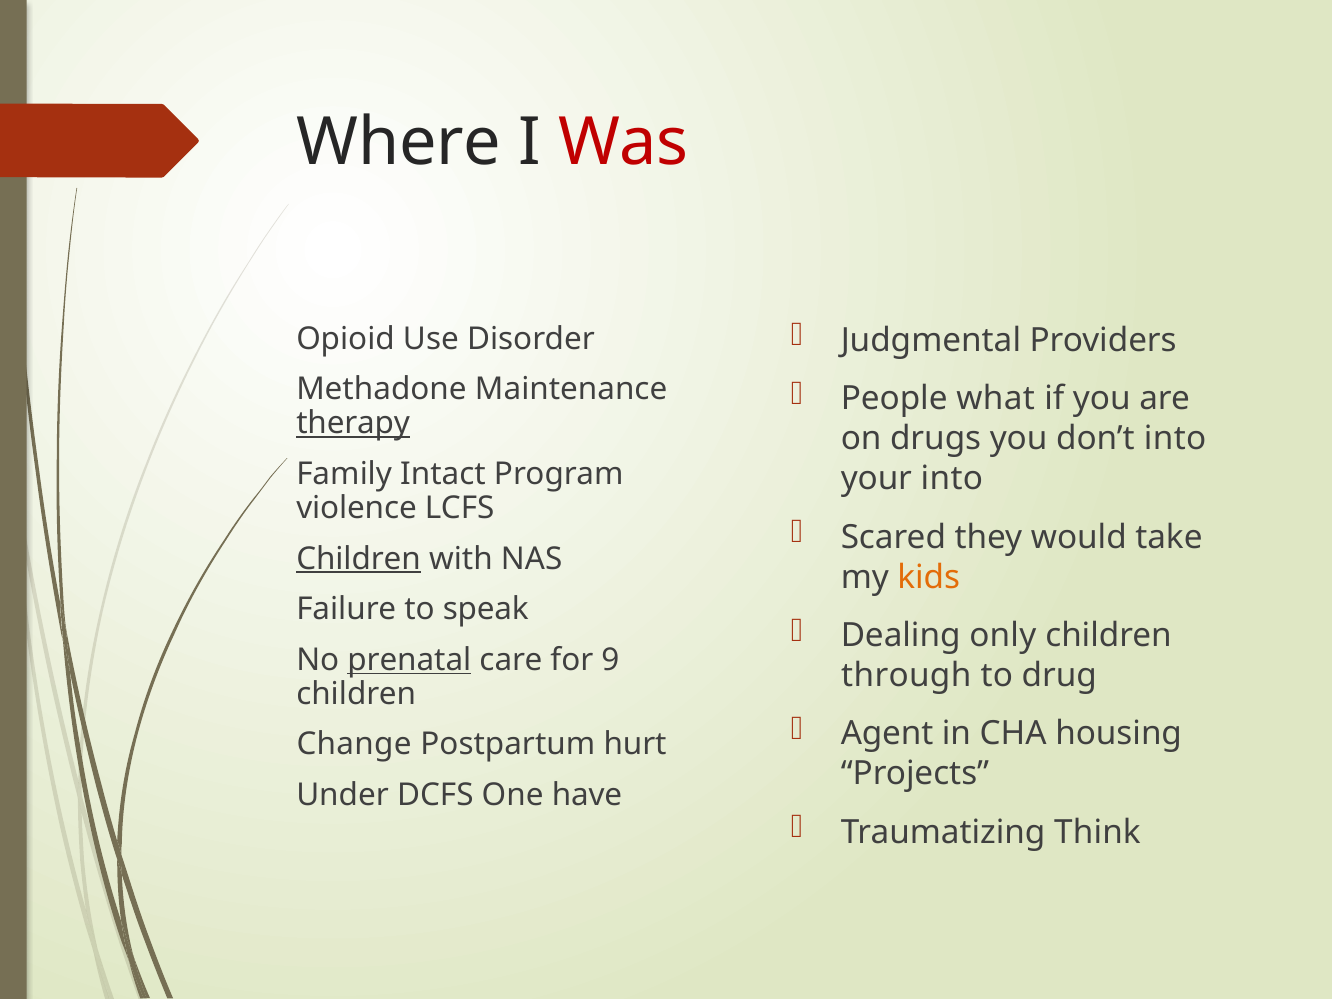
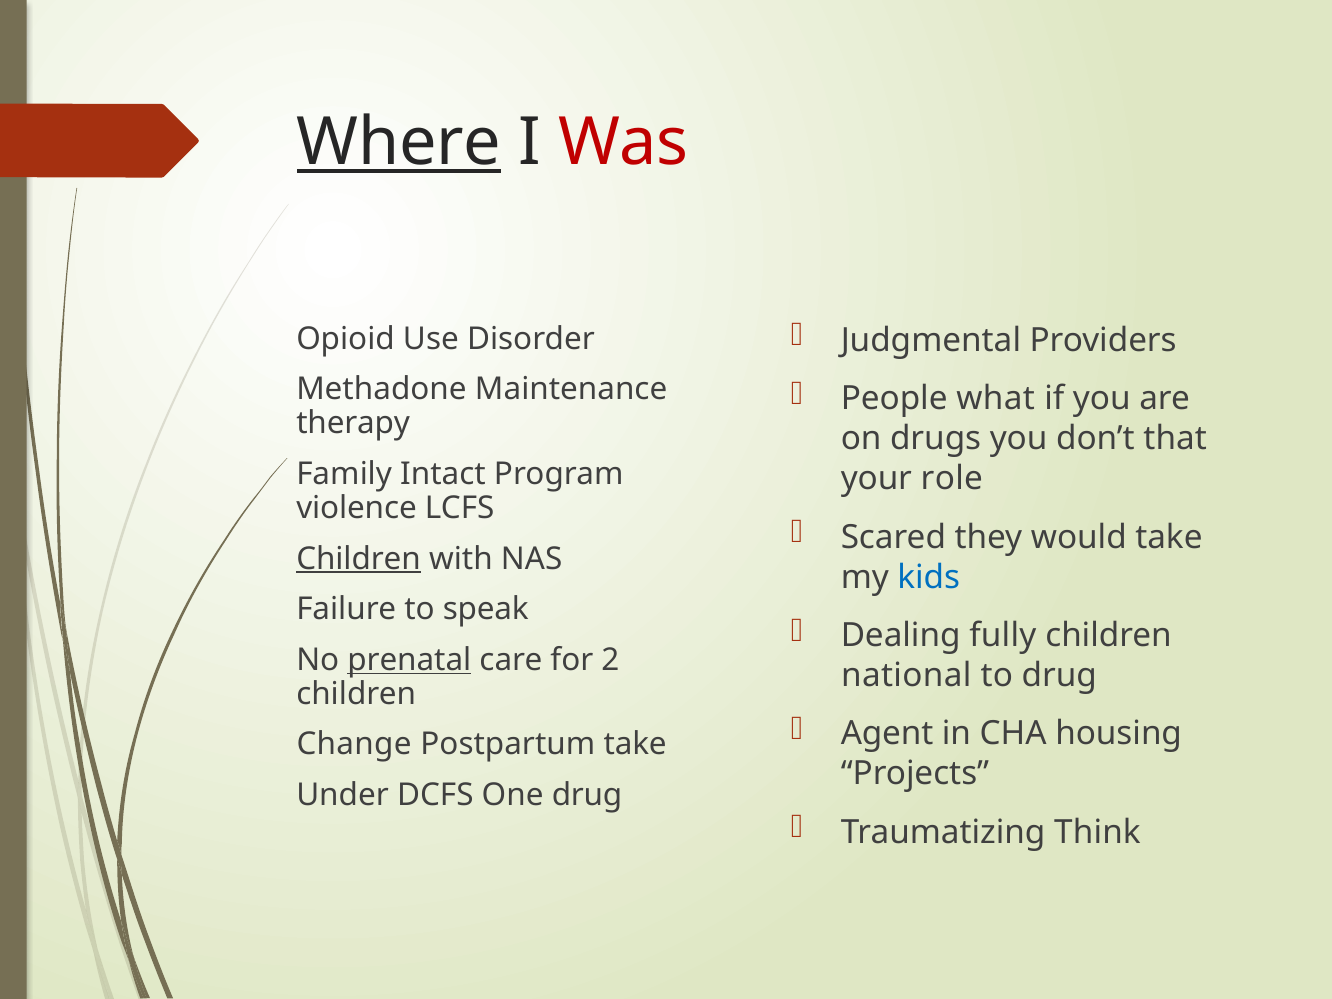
Where underline: none -> present
therapy underline: present -> none
don’t into: into -> that
your into: into -> role
kids colour: orange -> blue
only: only -> fully
9: 9 -> 2
through: through -> national
Postpartum hurt: hurt -> take
One have: have -> drug
